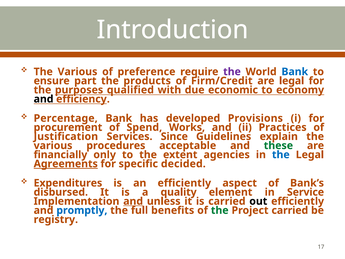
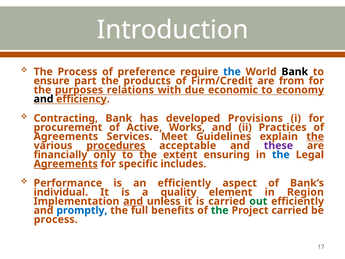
Various at (77, 72): Various -> Process
the at (232, 72) colour: purple -> blue
Bank at (295, 72) colour: blue -> black
are legal: legal -> from
qualified: qualified -> relations
Percentage: Percentage -> Contracting
Spend: Spend -> Active
Justification at (66, 136): Justification -> Agreements
Since: Since -> Meet
the at (315, 136) underline: none -> present
procedures underline: none -> present
these colour: green -> purple
agencies: agencies -> ensuring
decided: decided -> includes
Expenditures: Expenditures -> Performance
disbursed: disbursed -> individual
Service: Service -> Region
out colour: black -> green
registry at (56, 219): registry -> process
